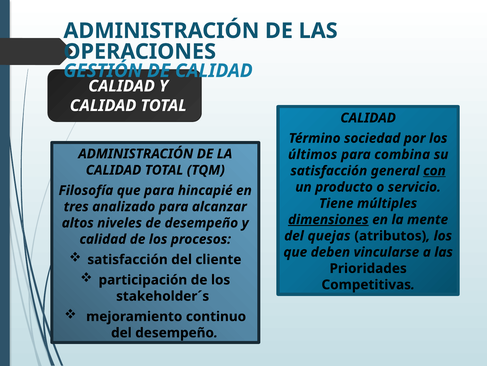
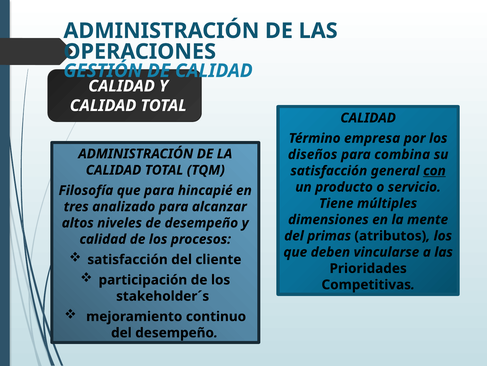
sociedad: sociedad -> empresa
últimos: últimos -> diseños
dimensiones underline: present -> none
quejas: quejas -> primas
